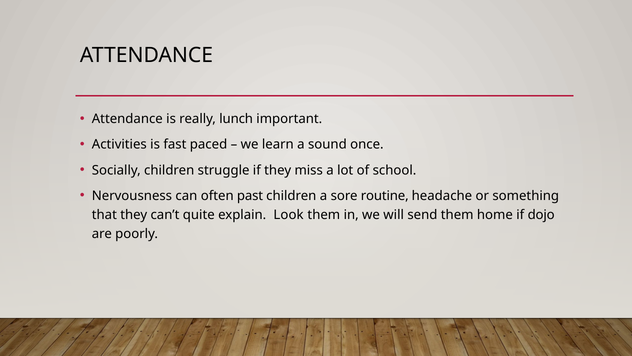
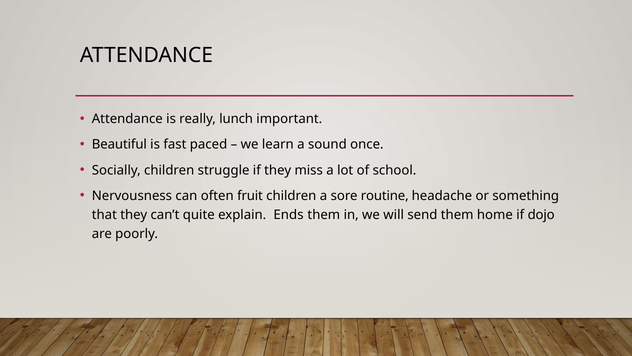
Activities: Activities -> Beautiful
past: past -> fruit
Look: Look -> Ends
